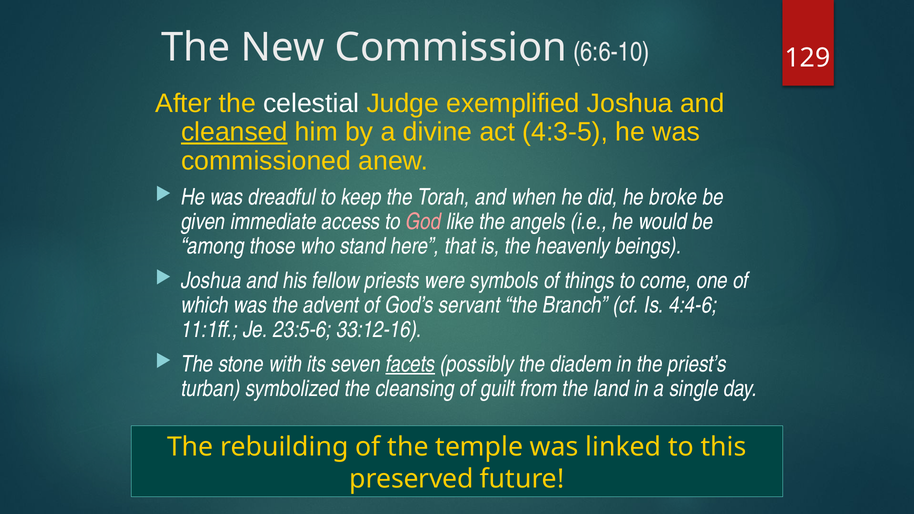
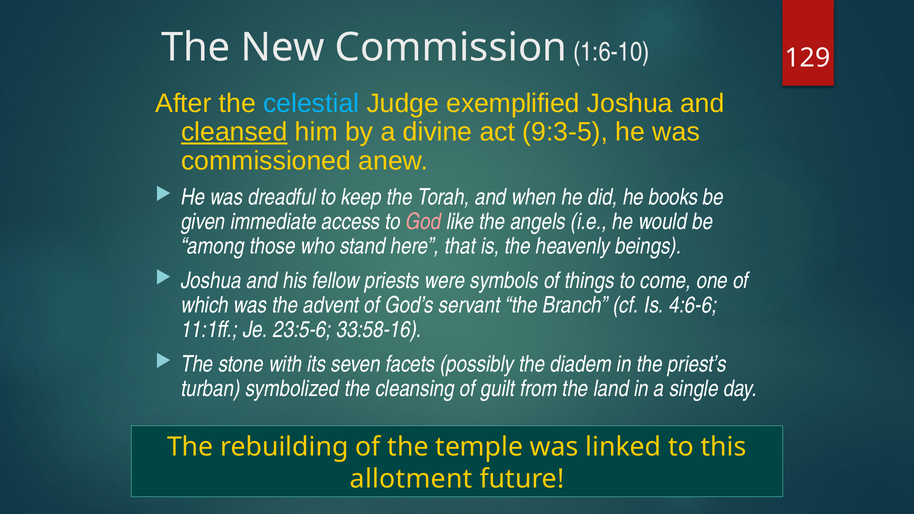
6:6-10: 6:6-10 -> 1:6-10
celestial colour: white -> light blue
4:3-5: 4:3-5 -> 9:3-5
broke: broke -> books
4:4-6: 4:4-6 -> 4:6-6
33:12-16: 33:12-16 -> 33:58-16
facets underline: present -> none
preserved: preserved -> allotment
